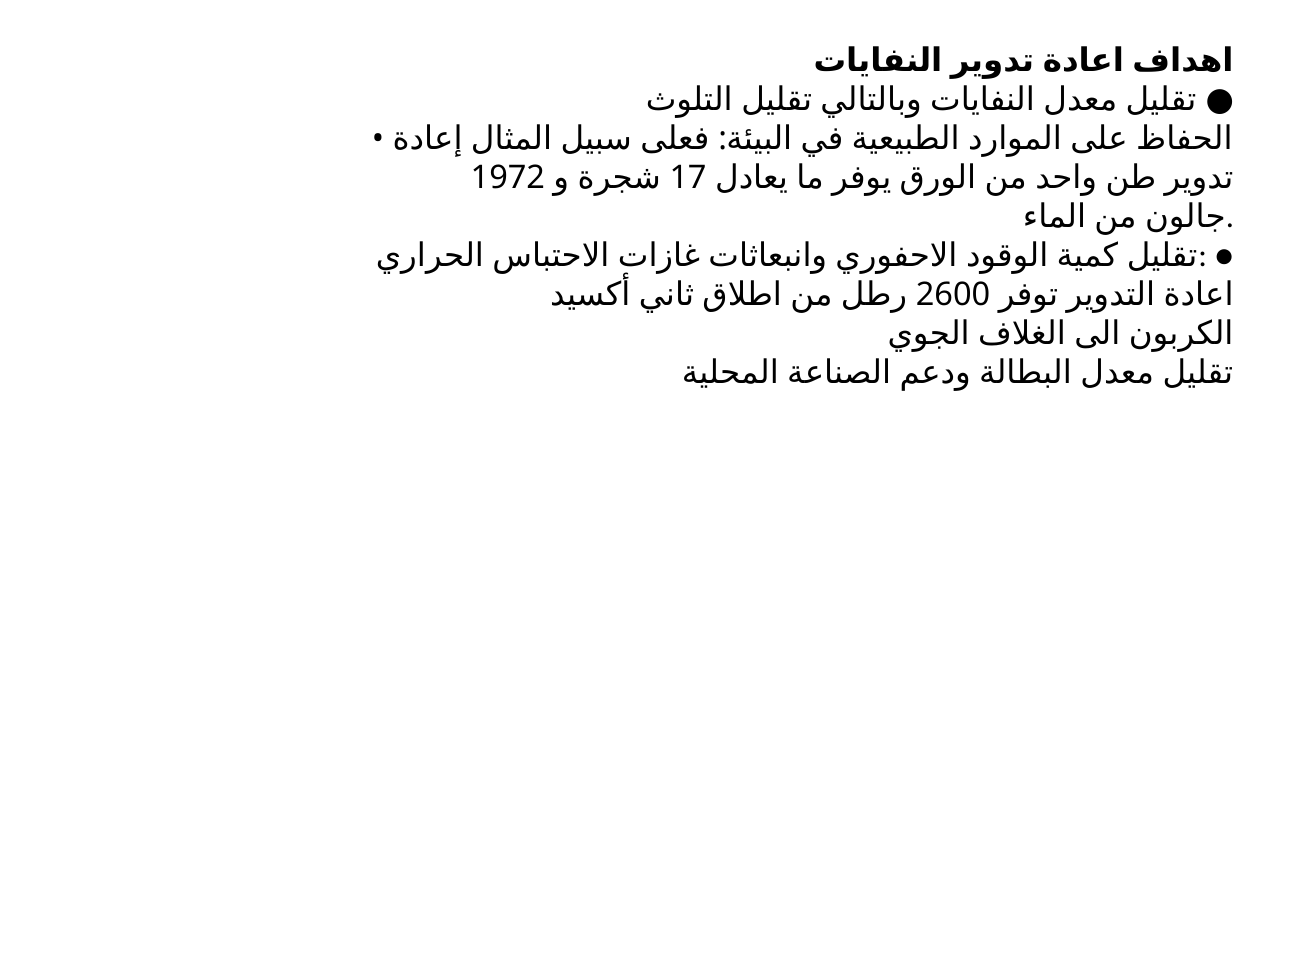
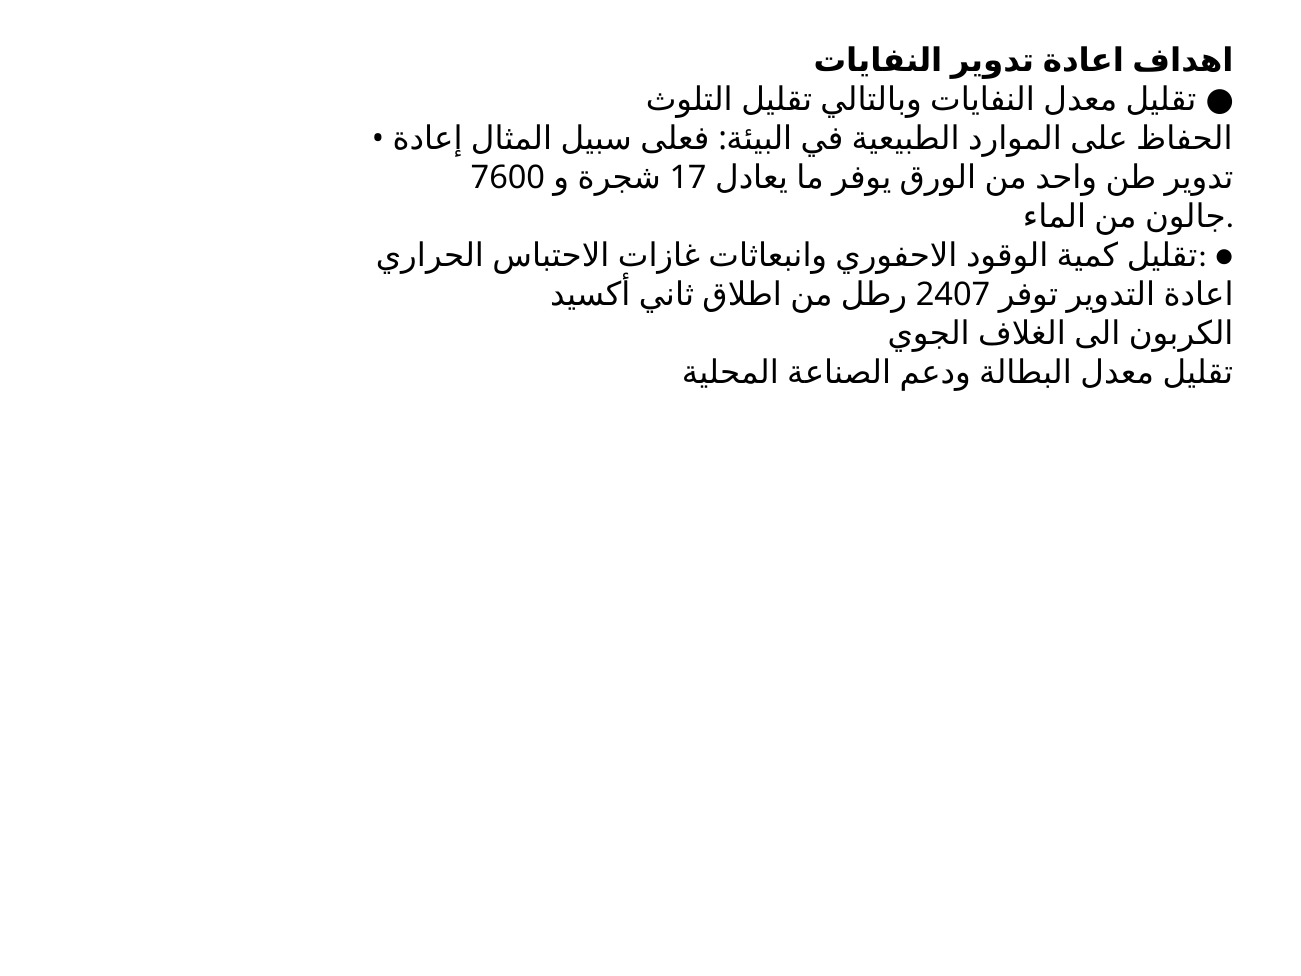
1972: 1972 -> 7600
2600: 2600 -> 2407
